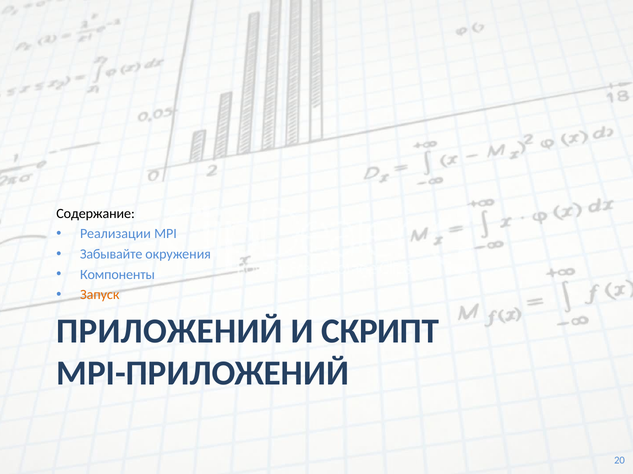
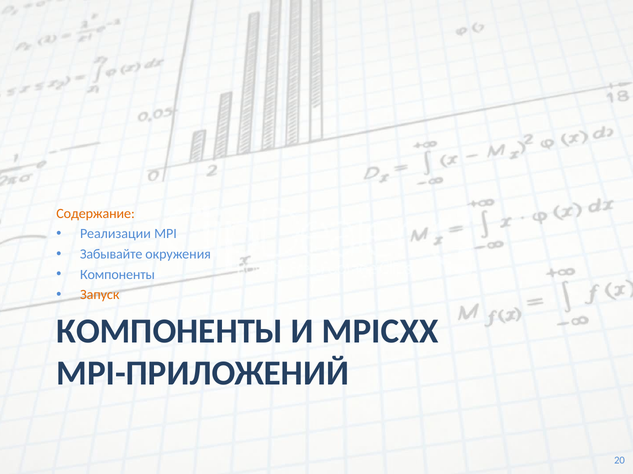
Содержание colour: black -> orange
ПРИЛОЖЕНИЙ at (170, 332): ПРИЛОЖЕНИЙ -> КОМПОНЕНТЫ
СКРИПТ: СКРИПТ -> MPICXX
